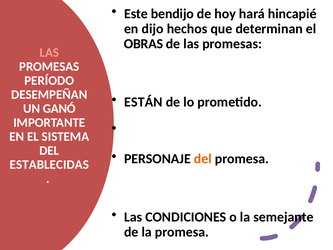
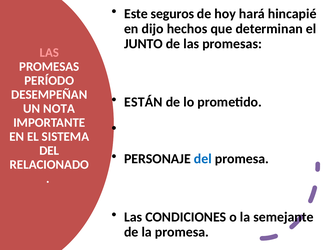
bendijo: bendijo -> seguros
OBRAS: OBRAS -> JUNTO
GANÓ: GANÓ -> NOTA
del at (203, 159) colour: orange -> blue
ESTABLECIDAS: ESTABLECIDAS -> RELACIONADO
